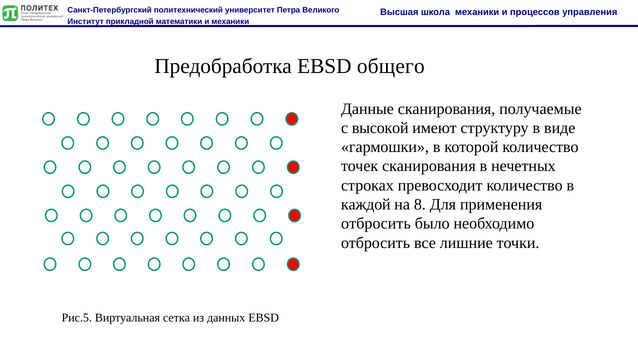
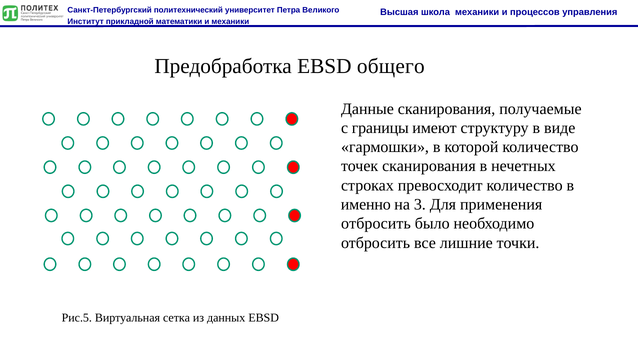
высокой: высокой -> границы
каждой: каждой -> именно
8: 8 -> 3
